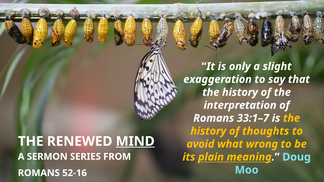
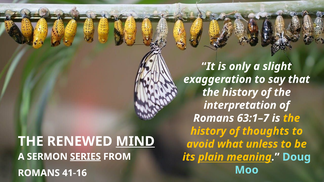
33:1–7: 33:1–7 -> 63:1–7
wrong: wrong -> unless
SERIES underline: none -> present
52-16: 52-16 -> 41-16
